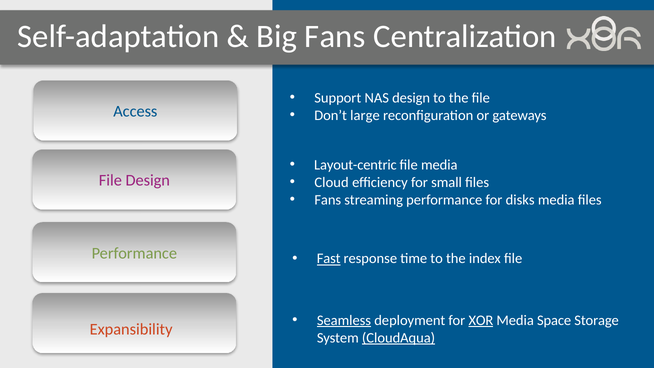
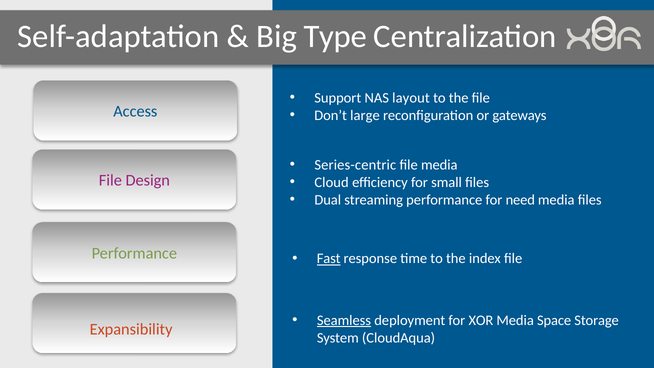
Big Fans: Fans -> Type
NAS design: design -> layout
Layout-centric: Layout-centric -> Series-centric
Fans at (328, 200): Fans -> Dual
disks: disks -> need
XOR underline: present -> none
CloudAqua underline: present -> none
